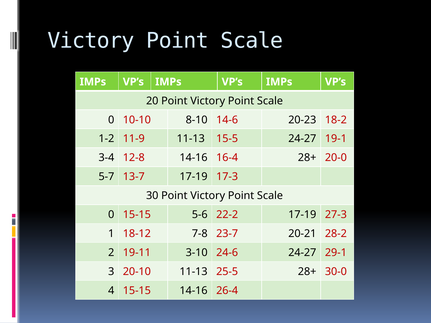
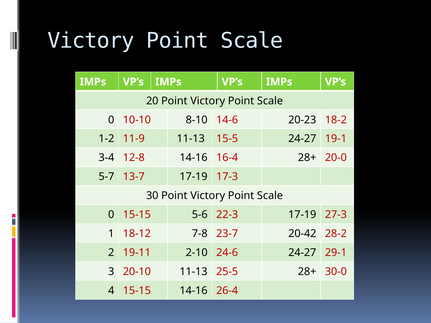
22-2: 22-2 -> 22-3
20-21: 20-21 -> 20-42
3-10: 3-10 -> 2-10
